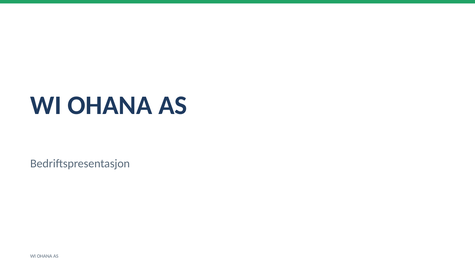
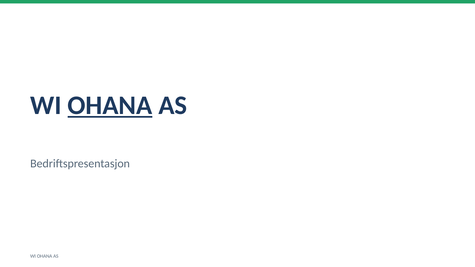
OHANA at (110, 105) underline: none -> present
